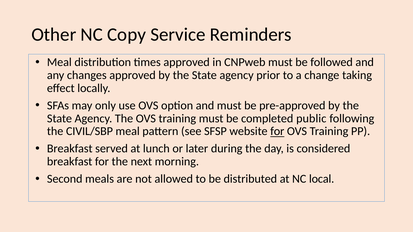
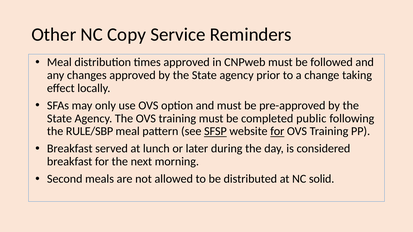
CIVIL/SBP: CIVIL/SBP -> RULE/SBP
SFSP underline: none -> present
local: local -> solid
